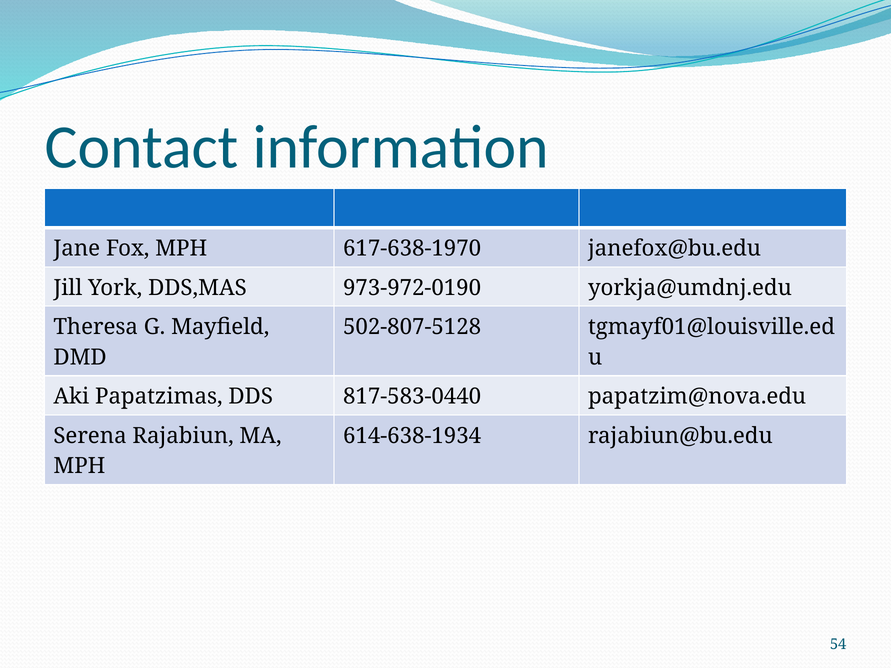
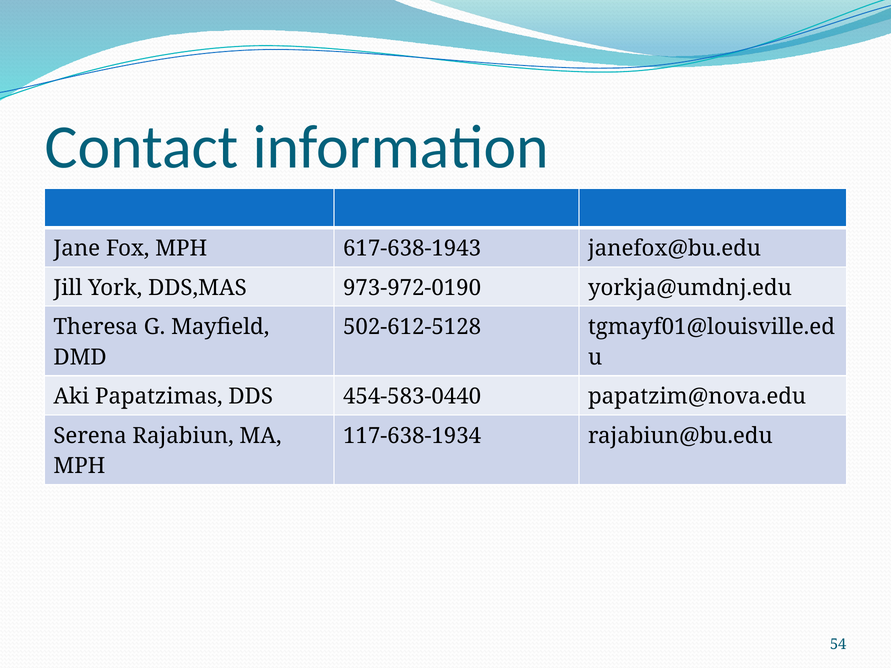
617-638-1970: 617-638-1970 -> 617-638-1943
502-807-5128: 502-807-5128 -> 502-612-5128
817-583-0440: 817-583-0440 -> 454-583-0440
614-638-1934: 614-638-1934 -> 117-638-1934
